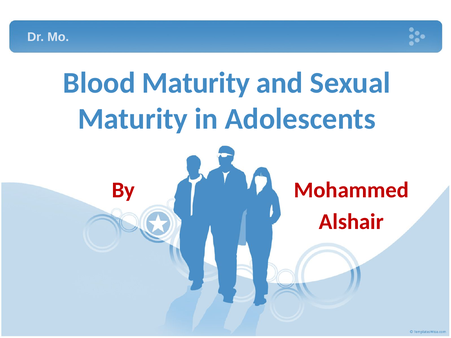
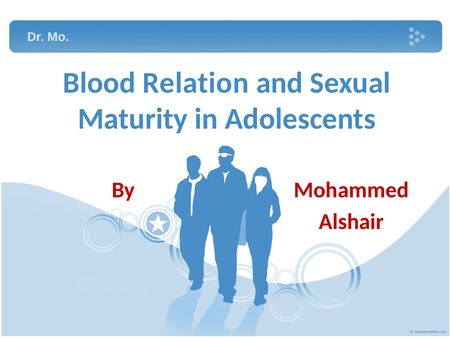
Blood Maturity: Maturity -> Relation
